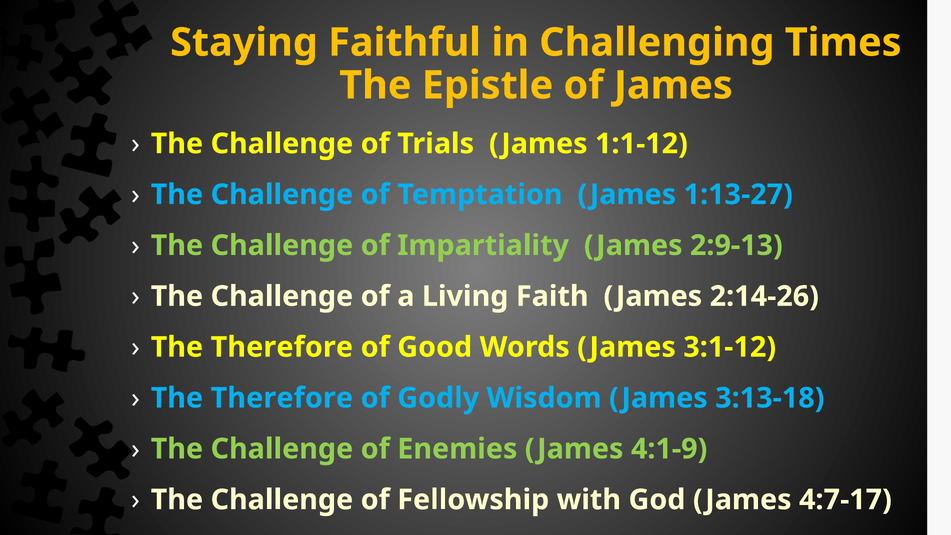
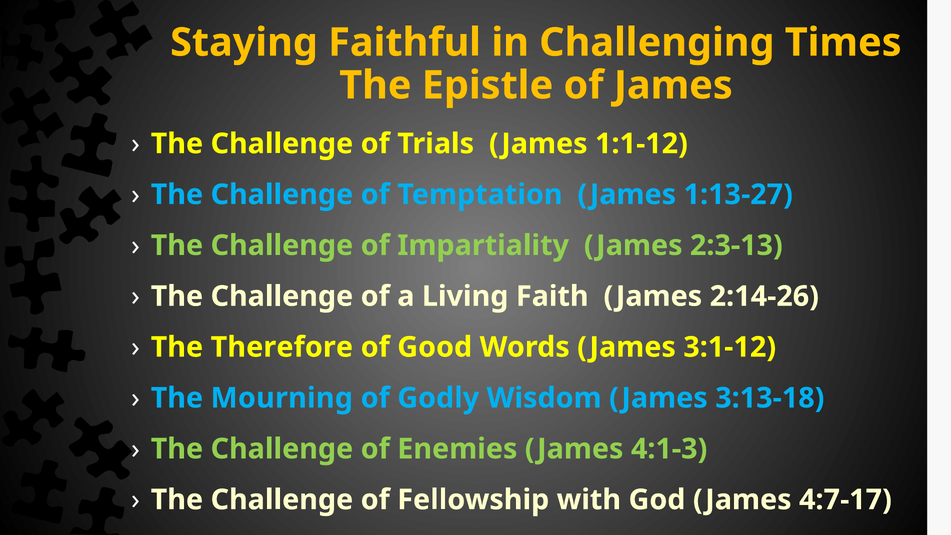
2:9-13: 2:9-13 -> 2:3-13
Therefore at (282, 398): Therefore -> Mourning
4:1-9: 4:1-9 -> 4:1-3
